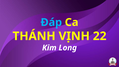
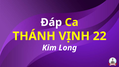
Đáp colour: light blue -> white
